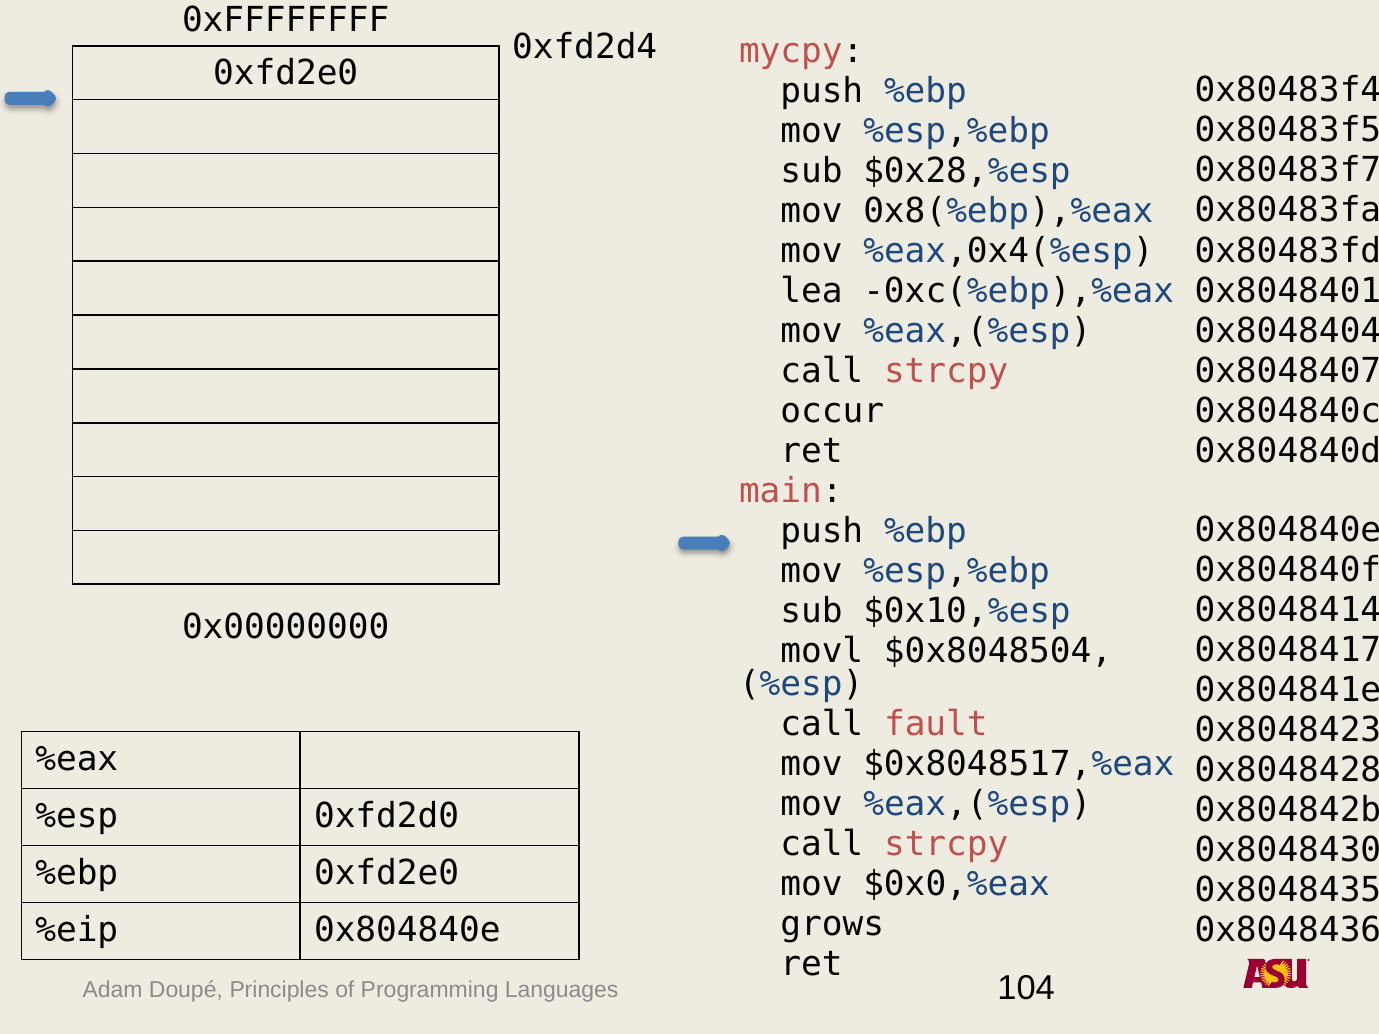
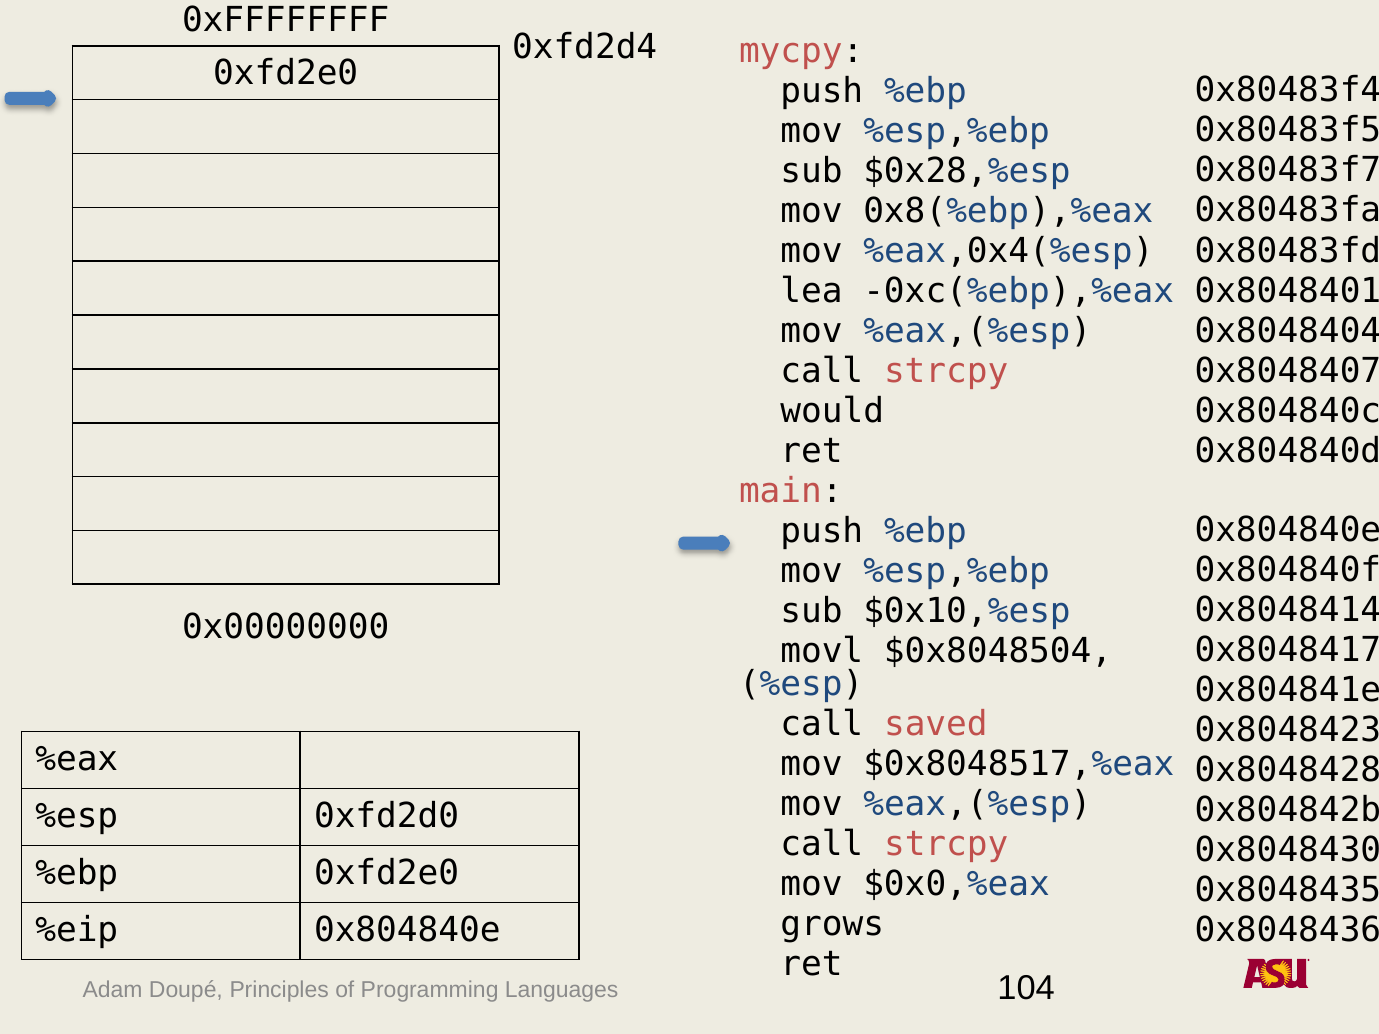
occur: occur -> would
fault: fault -> saved
